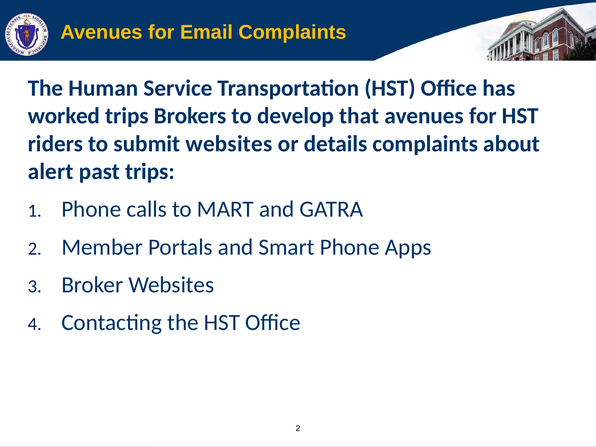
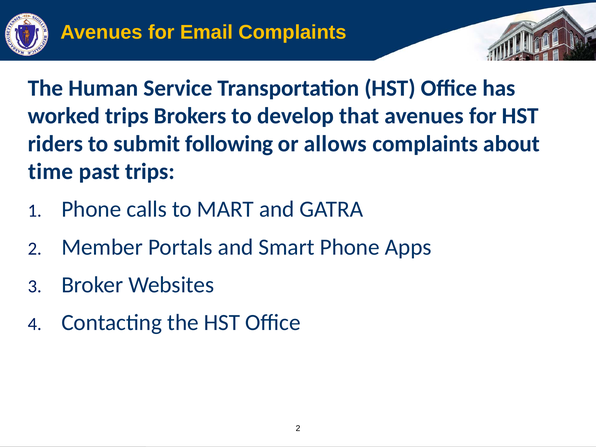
submit websites: websites -> following
details: details -> allows
alert: alert -> time
